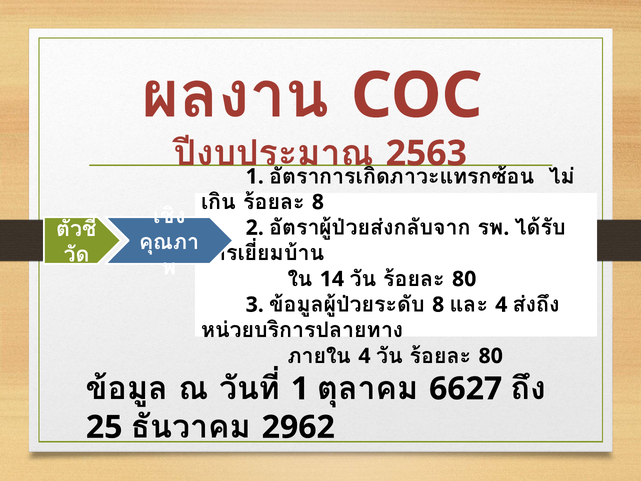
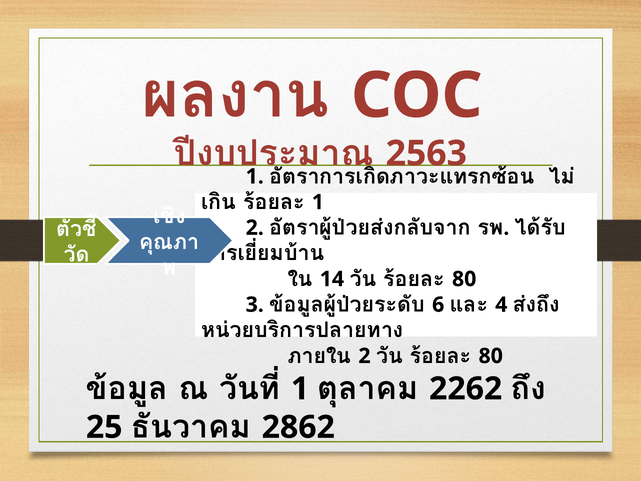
8 at (318, 202): 8 -> 1
8 at (438, 305): 8 -> 6
4 at (364, 356): 4 -> 2
6627: 6627 -> 2262
2962: 2962 -> 2862
